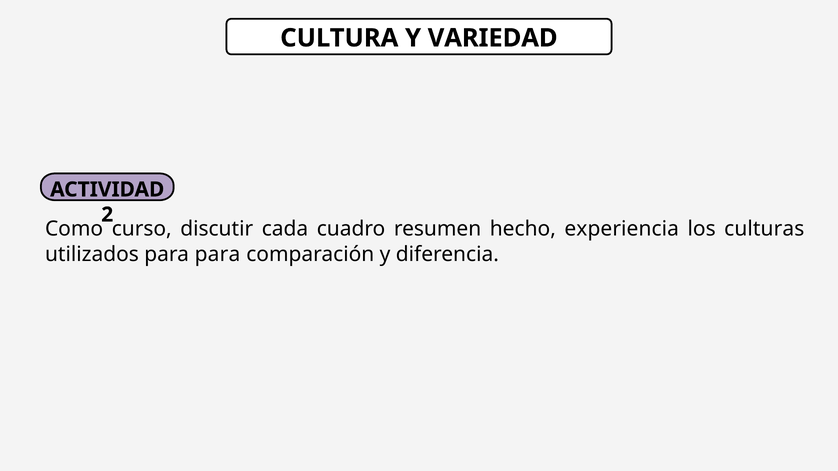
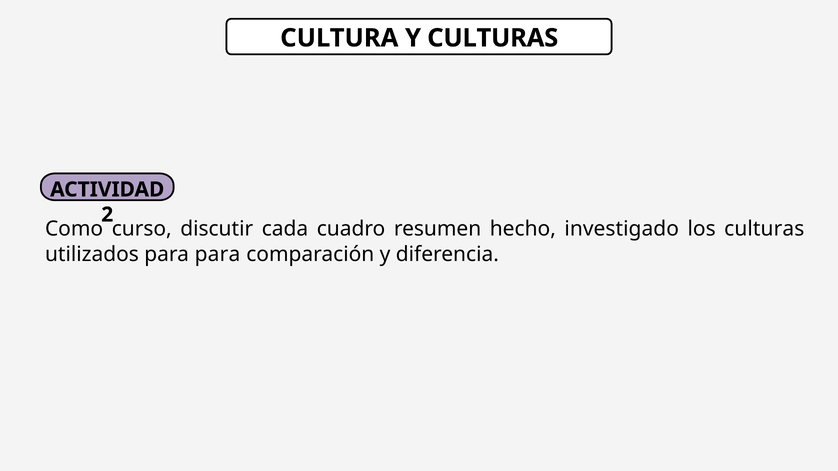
Y VARIEDAD: VARIEDAD -> CULTURAS
experiencia: experiencia -> investigado
